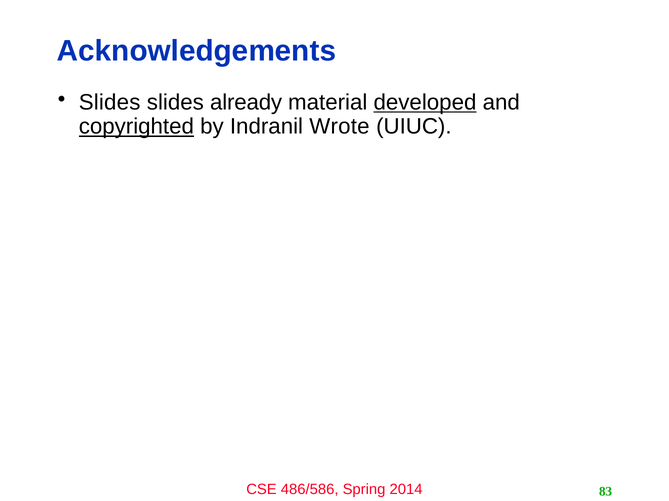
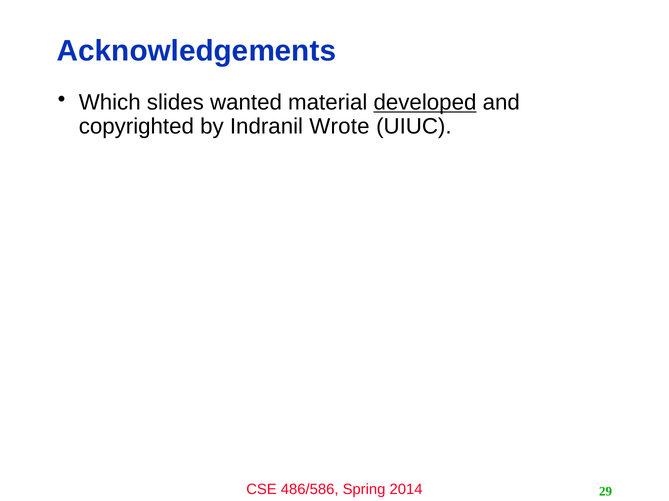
Slides at (110, 103): Slides -> Which
already: already -> wanted
copyrighted underline: present -> none
83: 83 -> 29
